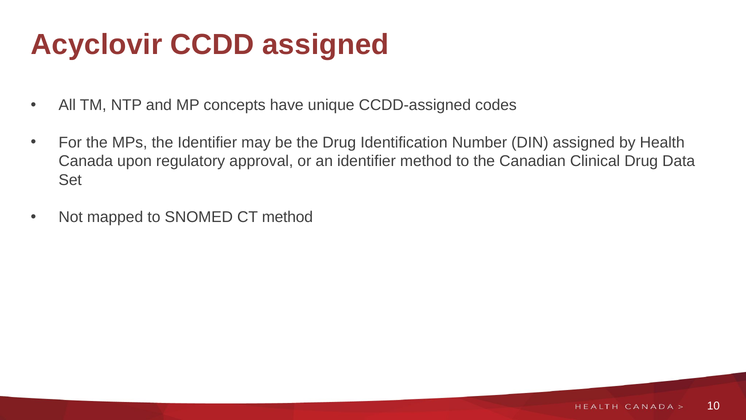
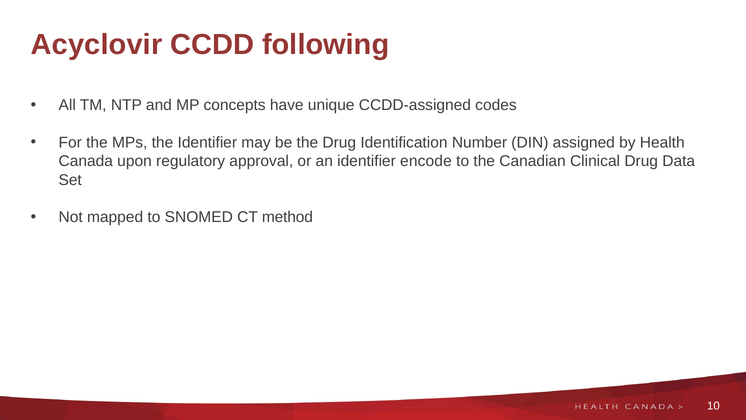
CCDD assigned: assigned -> following
identifier method: method -> encode
